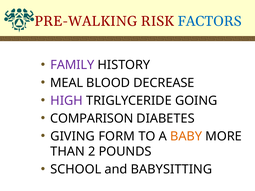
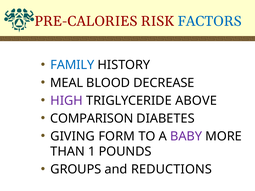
PRE-WALKING: PRE-WALKING -> PRE-CALORIES
FAMILY colour: purple -> blue
GOING: GOING -> ABOVE
BABY colour: orange -> purple
2: 2 -> 1
SCHOOL: SCHOOL -> GROUPS
BABYSITTING: BABYSITTING -> REDUCTIONS
